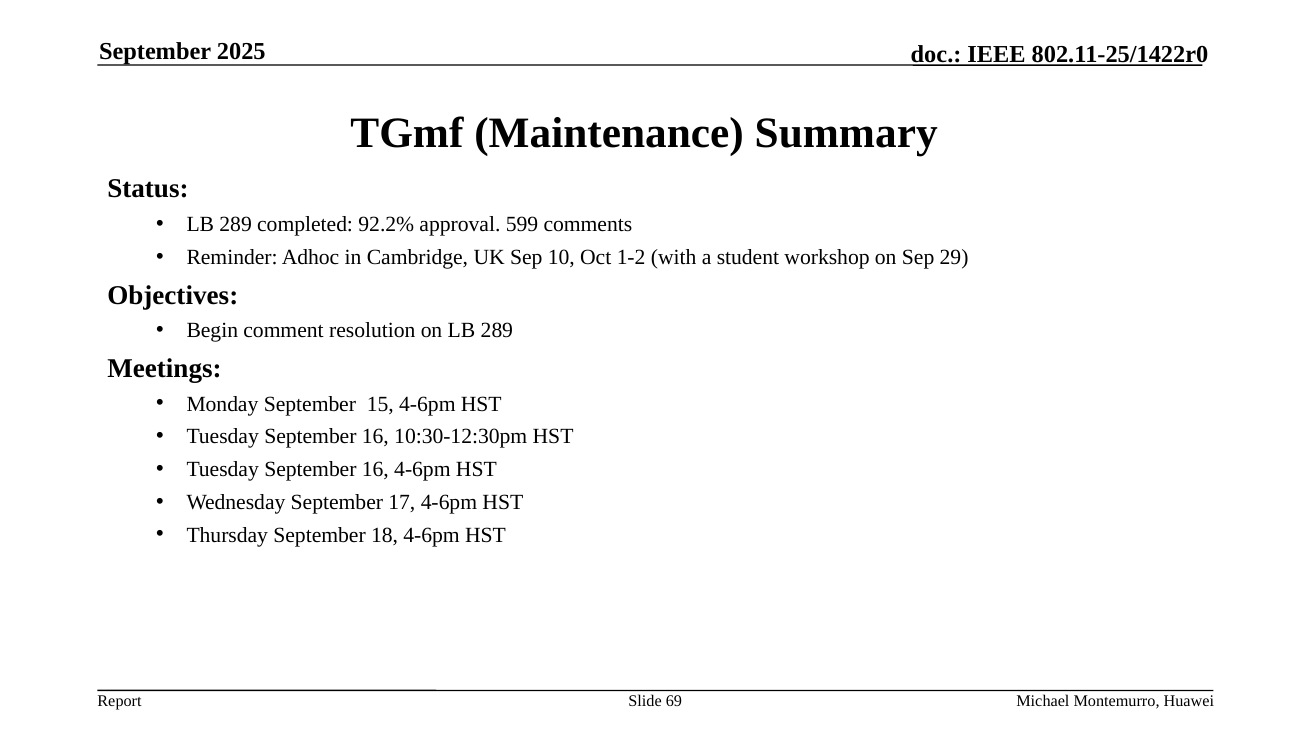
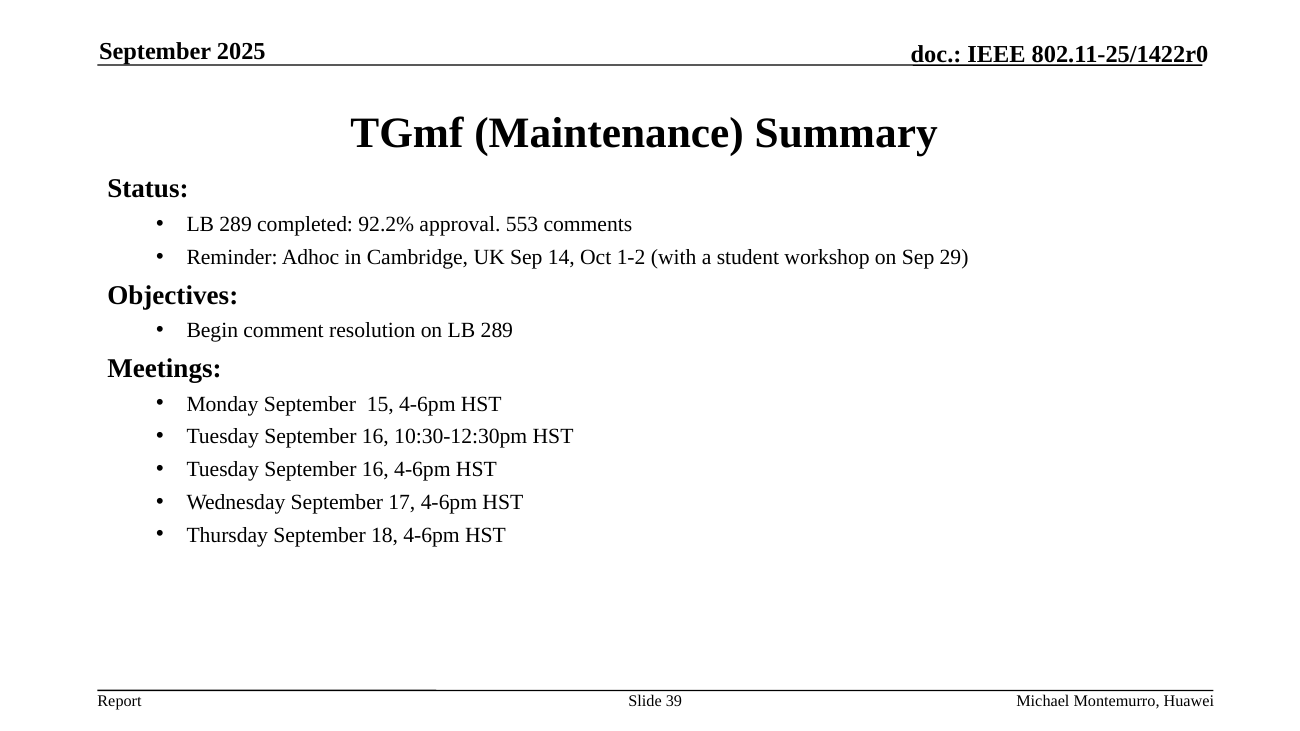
599: 599 -> 553
10: 10 -> 14
69: 69 -> 39
